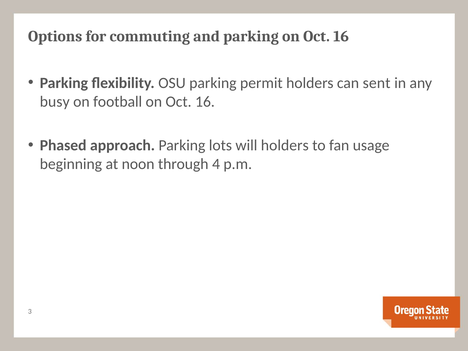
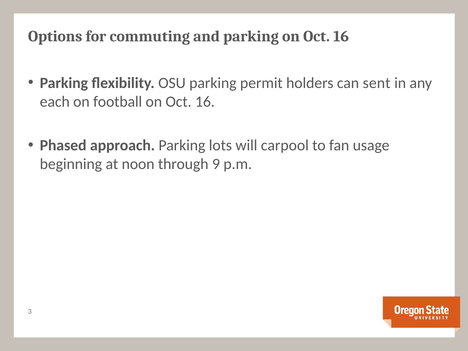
busy: busy -> each
will holders: holders -> carpool
4: 4 -> 9
